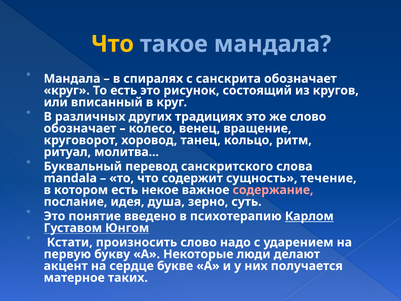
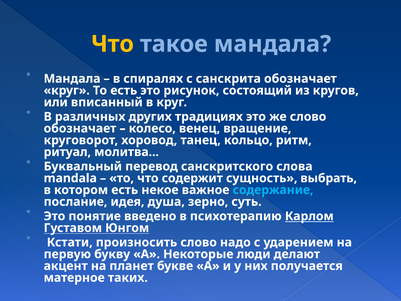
течение: течение -> выбрать
содержание colour: pink -> light blue
сердце: сердце -> планет
